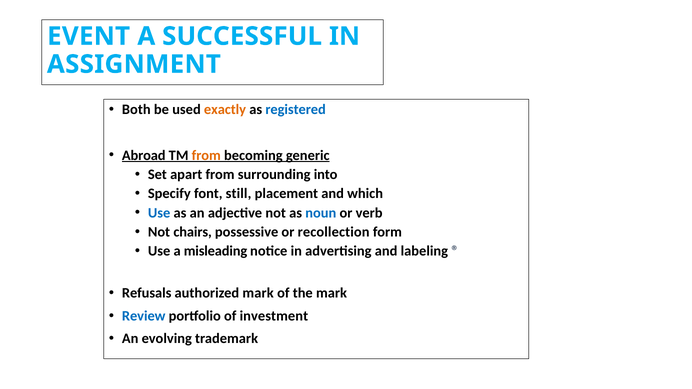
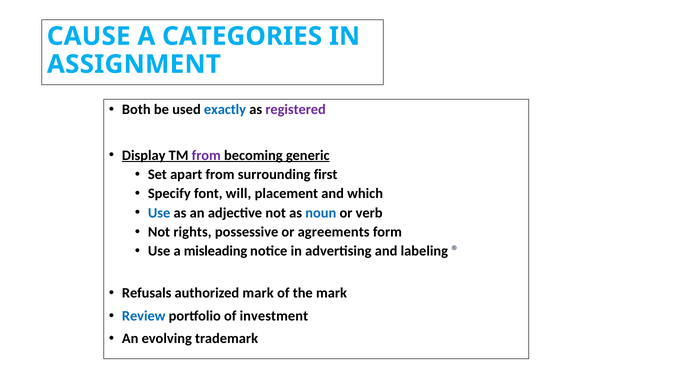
EVENT: EVENT -> CAUSE
SUCCESSFUL: SUCCESSFUL -> CATEGORIES
exactly colour: orange -> blue
registered colour: blue -> purple
Abroad: Abroad -> Display
from at (206, 155) colour: orange -> purple
into: into -> first
still: still -> will
chairs: chairs -> rights
recollection: recollection -> agreements
